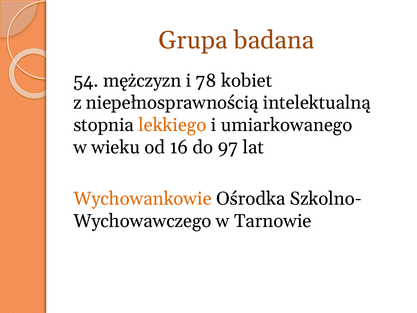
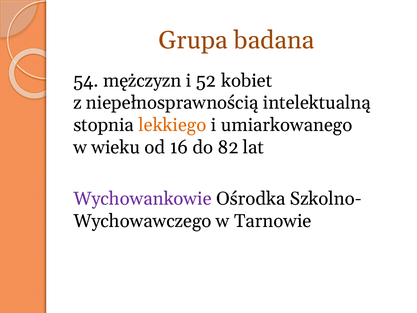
78: 78 -> 52
97: 97 -> 82
Wychowankowie colour: orange -> purple
